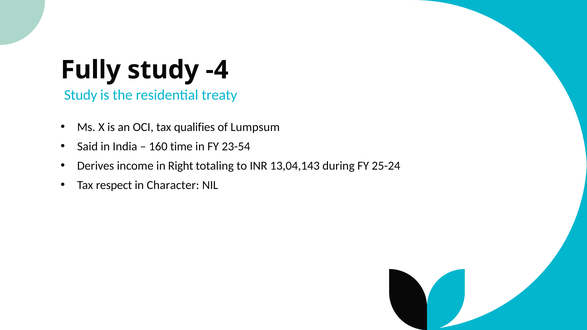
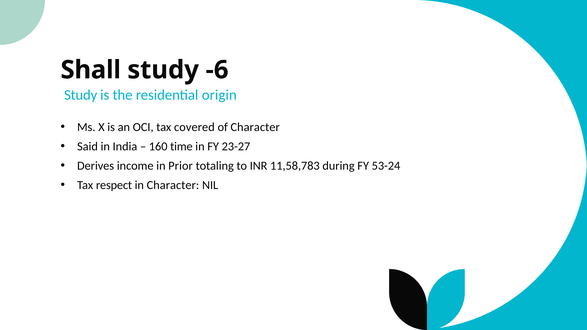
Fully: Fully -> Shall
-4: -4 -> -6
treaty: treaty -> origin
qualifies: qualifies -> covered
of Lumpsum: Lumpsum -> Character
23-54: 23-54 -> 23-27
Right: Right -> Prior
13,04,143: 13,04,143 -> 11,58,783
25-24: 25-24 -> 53-24
